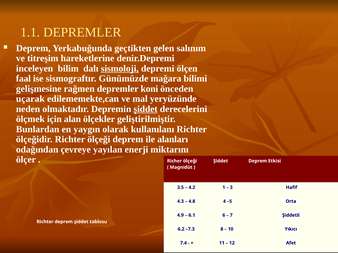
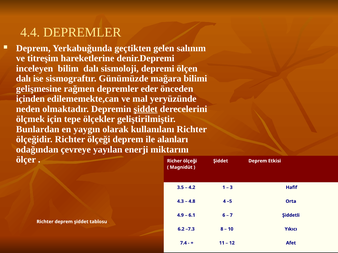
1.1: 1.1 -> 4.4
sismoloji underline: present -> none
faal at (23, 79): faal -> dalı
koni: koni -> eder
uçarak: uçarak -> içinden
alan: alan -> tepe
